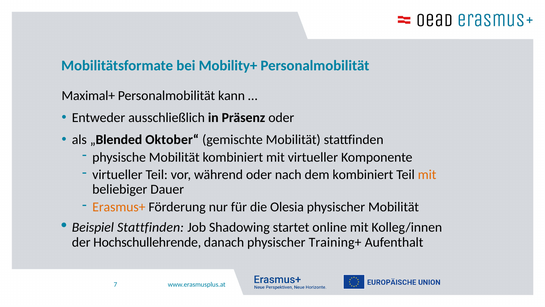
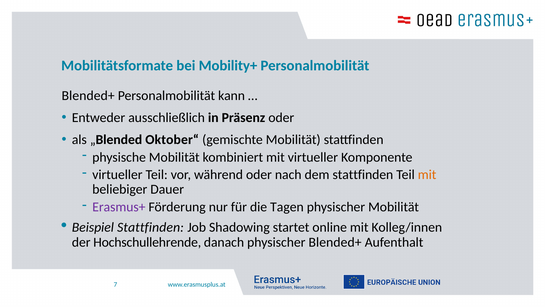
Maximal+ at (88, 96): Maximal+ -> Blended+
dem kombiniert: kombiniert -> stattfinden
Erasmus+ colour: orange -> purple
Olesia: Olesia -> Tagen
physischer Training+: Training+ -> Blended+
